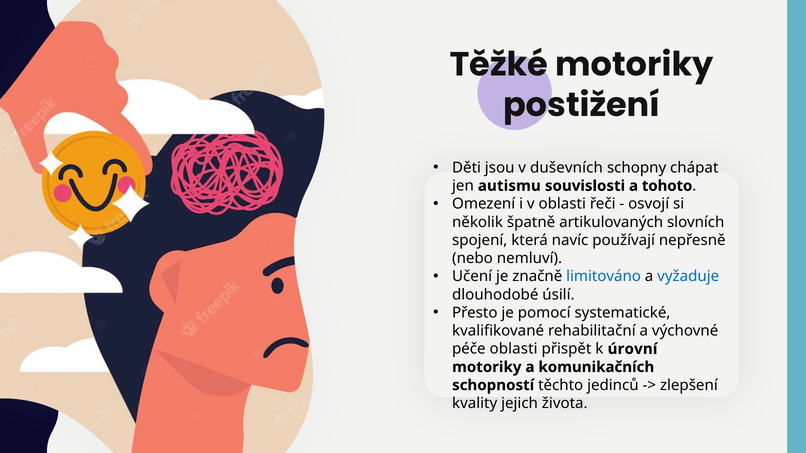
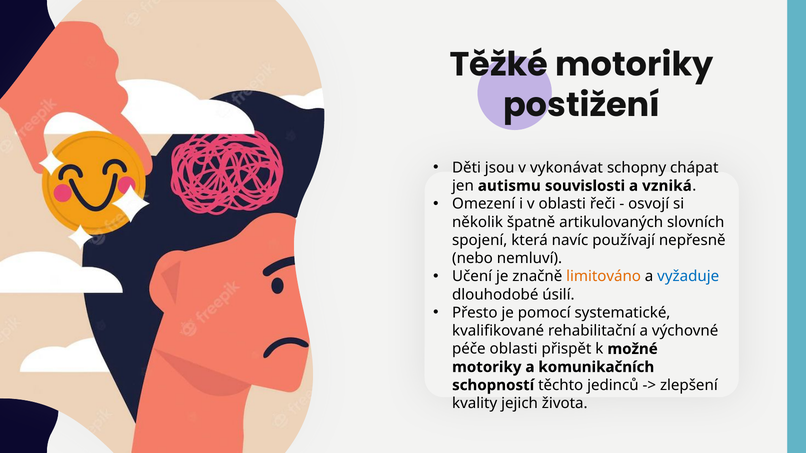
duševních: duševních -> vykonávat
tohoto: tohoto -> vzniká
limitováno colour: blue -> orange
úrovní: úrovní -> možné
